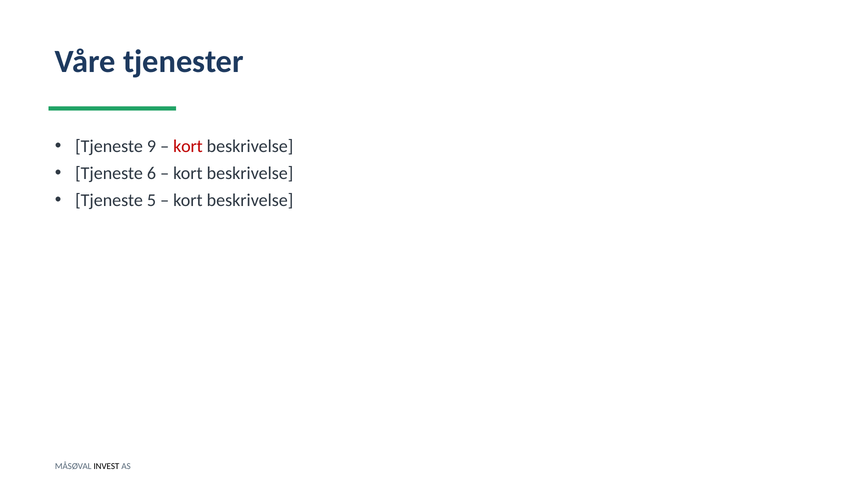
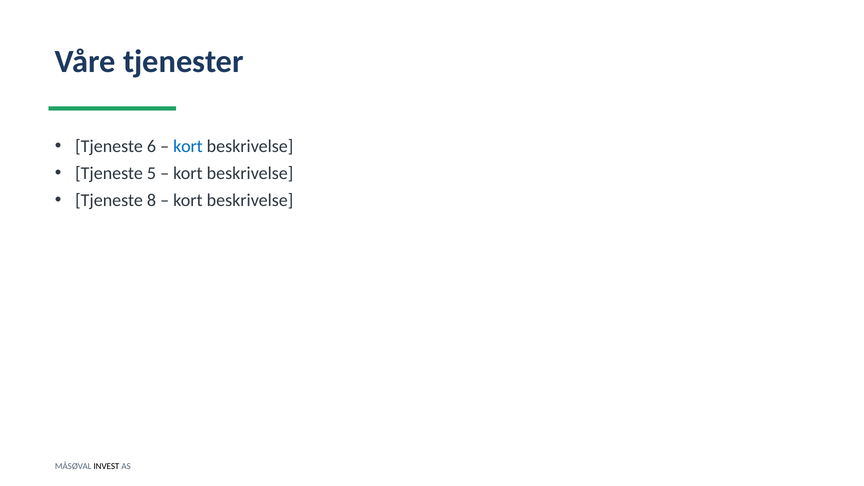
9: 9 -> 6
kort at (188, 146) colour: red -> blue
6: 6 -> 5
5: 5 -> 8
